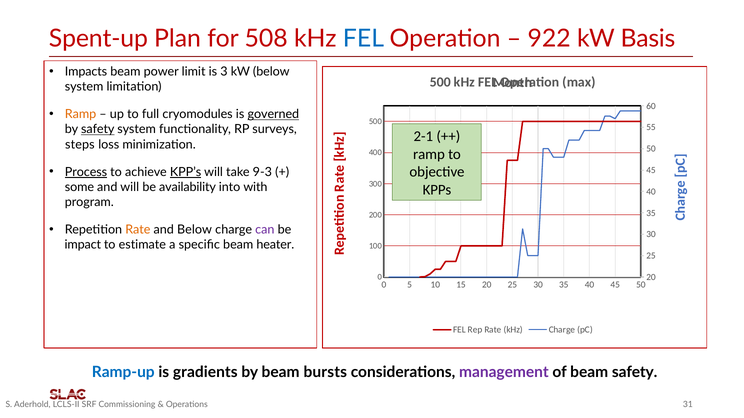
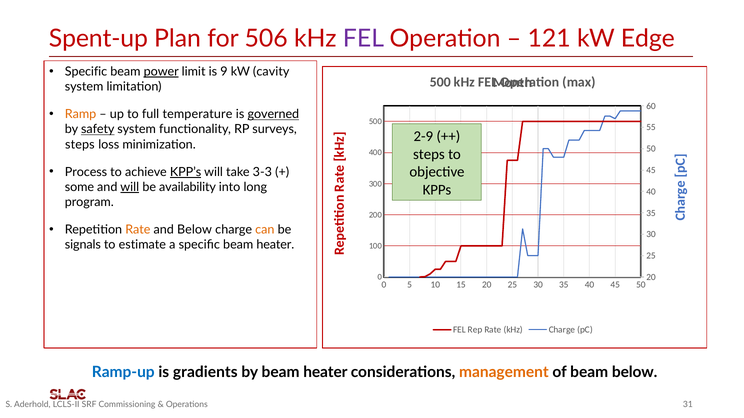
508: 508 -> 506
FEL at (363, 38) colour: blue -> purple
922: 922 -> 121
Basis: Basis -> Edge
Impacts at (86, 72): Impacts -> Specific
power underline: none -> present
3: 3 -> 9
kW below: below -> cavity
cryomodules: cryomodules -> temperature
2-1: 2-1 -> 2-9
ramp at (429, 154): ramp -> steps
Process underline: present -> none
9-3: 9-3 -> 3-3
will at (130, 187) underline: none -> present
with: with -> long
can colour: purple -> orange
impact: impact -> signals
by beam bursts: bursts -> heater
management colour: purple -> orange
beam safety: safety -> below
